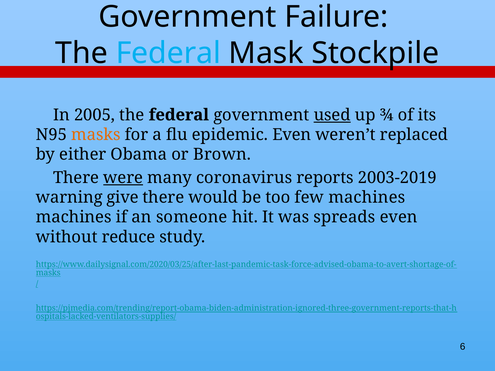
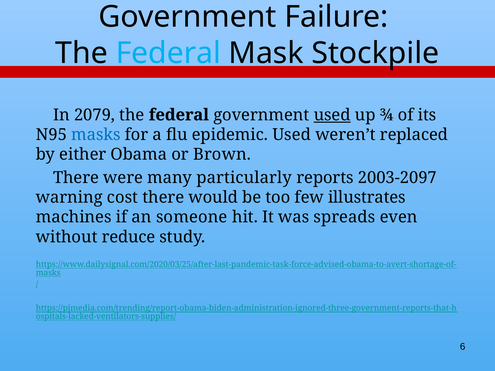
2005: 2005 -> 2079
masks at (96, 135) colour: orange -> blue
epidemic Even: Even -> Used
were underline: present -> none
coronavirus: coronavirus -> particularly
2003-2019: 2003-2019 -> 2003-2097
give: give -> cost
few machines: machines -> illustrates
